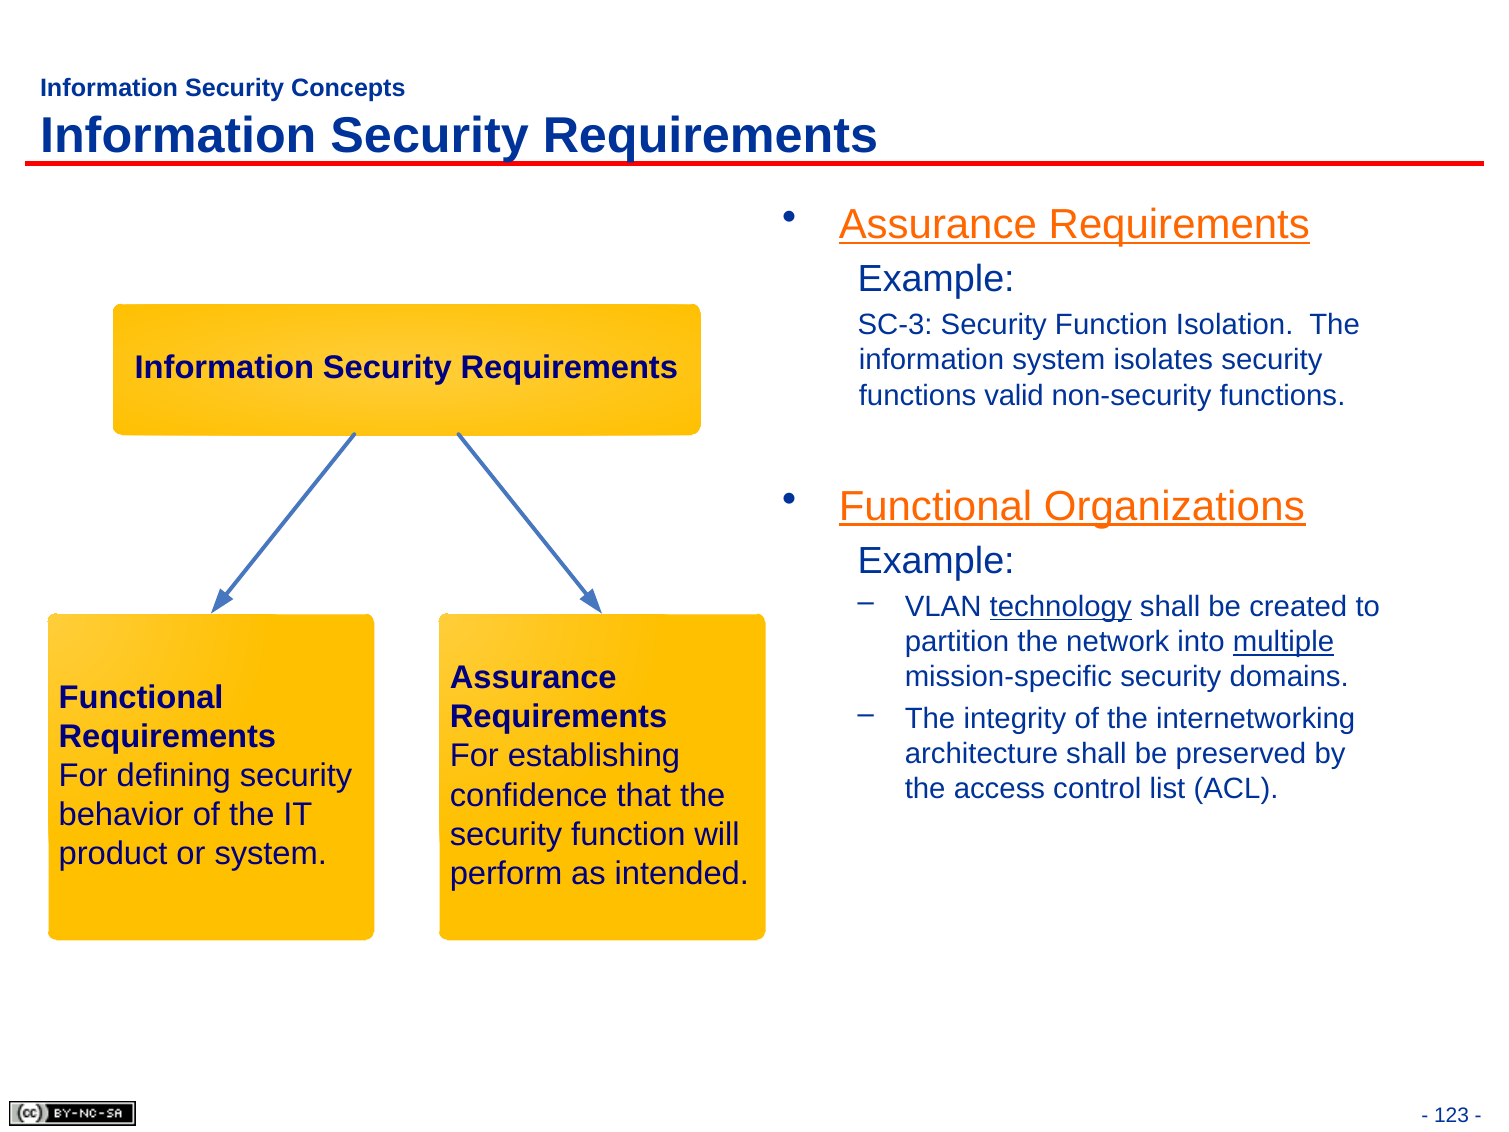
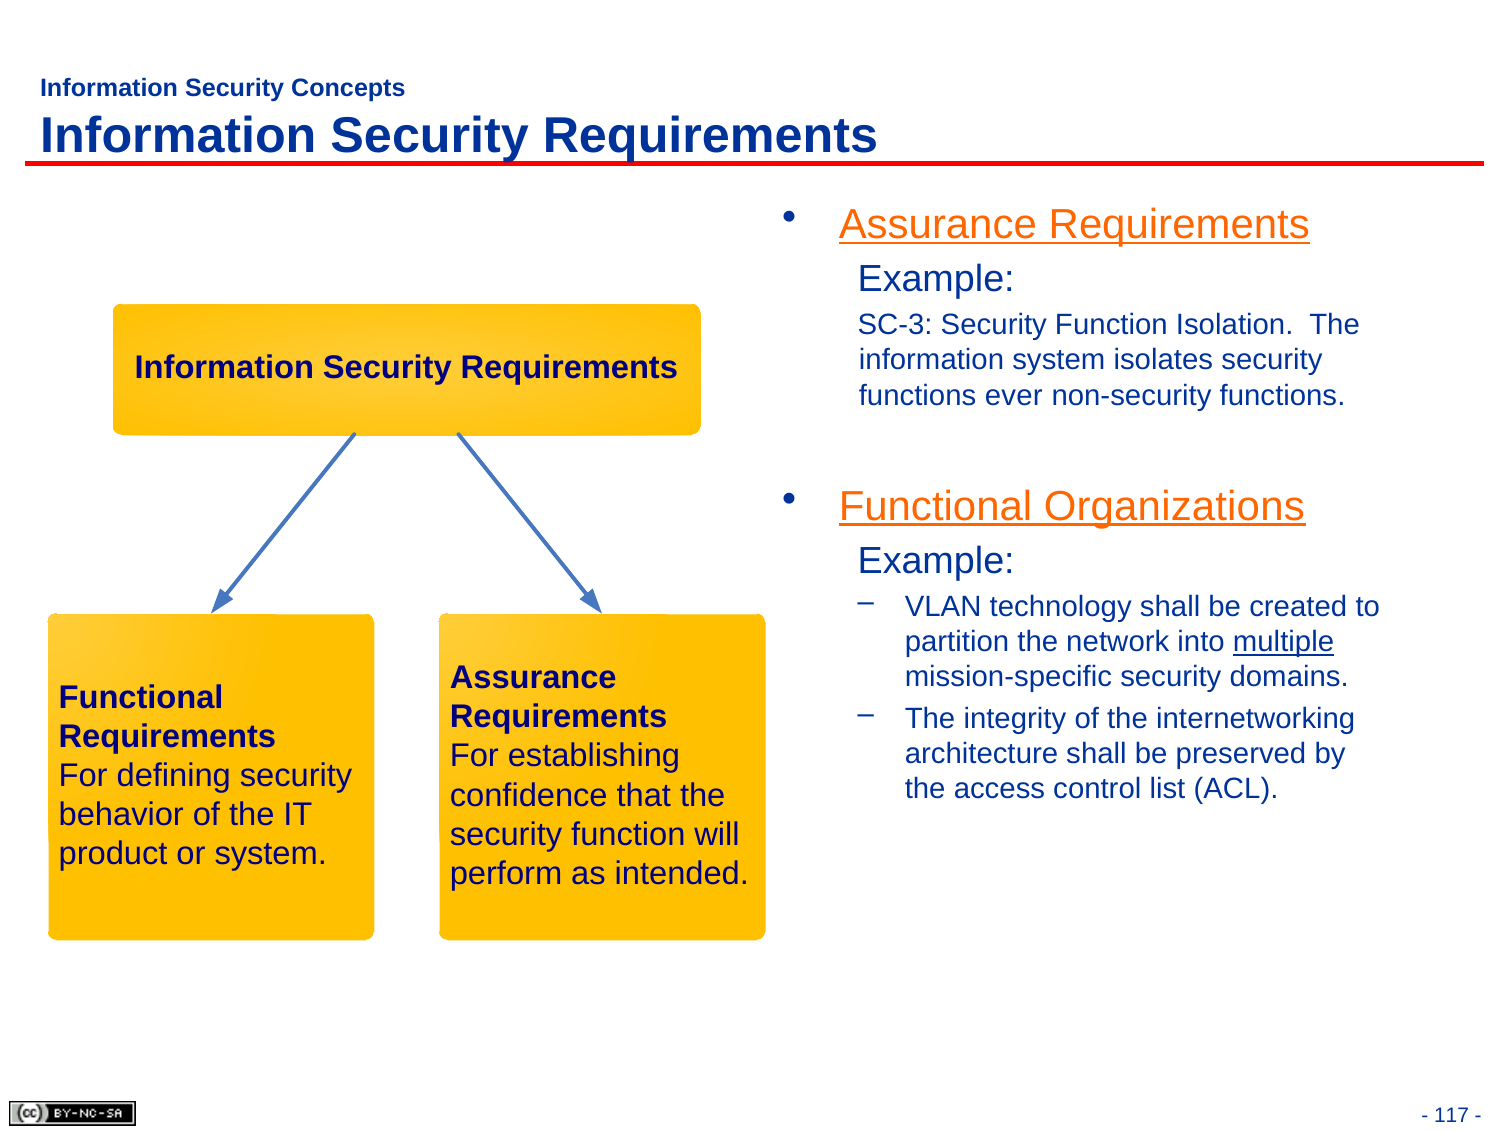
valid: valid -> ever
technology underline: present -> none
123: 123 -> 117
